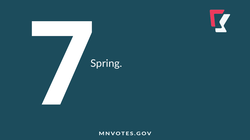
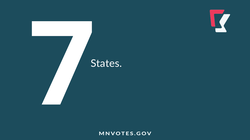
Spring: Spring -> States
